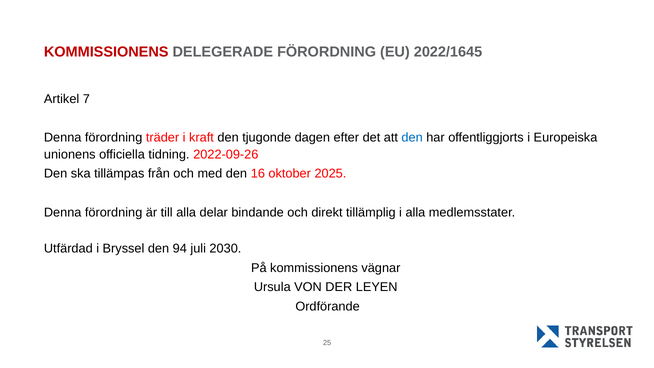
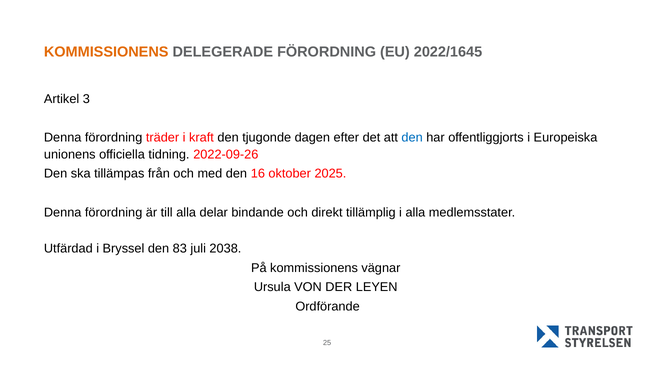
KOMMISSIONENS at (106, 52) colour: red -> orange
7: 7 -> 3
94: 94 -> 83
2030: 2030 -> 2038
